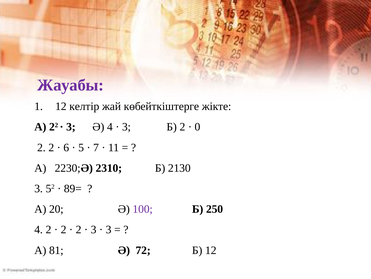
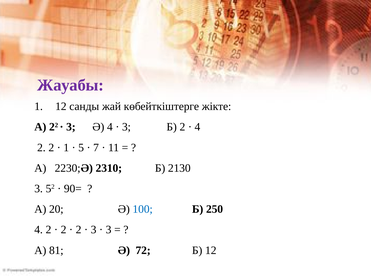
келтір: келтір -> санды
0 at (197, 127): 0 -> 4
6 at (66, 147): 6 -> 1
89=: 89= -> 90=
100 colour: purple -> blue
